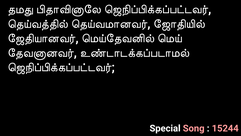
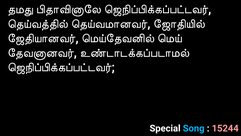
Song colour: pink -> light blue
